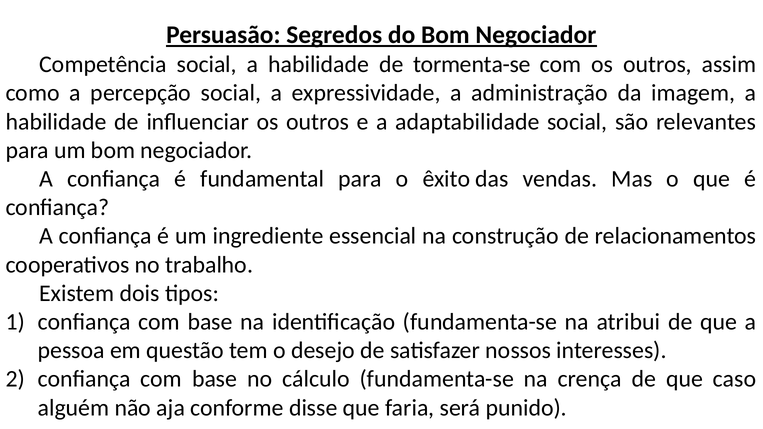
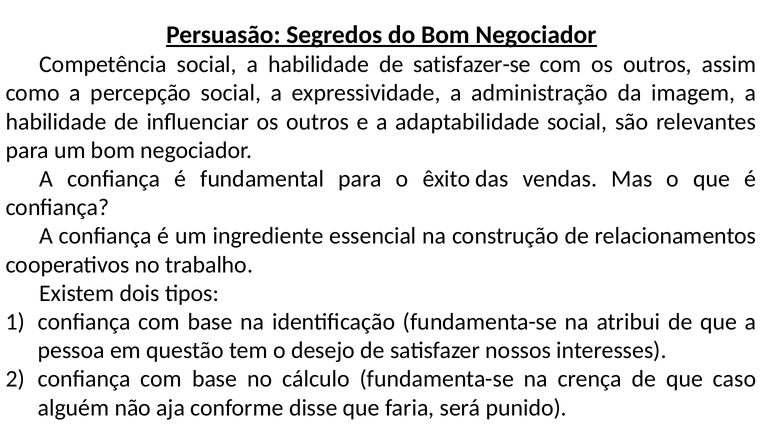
tormenta-se: tormenta-se -> satisfazer-se
